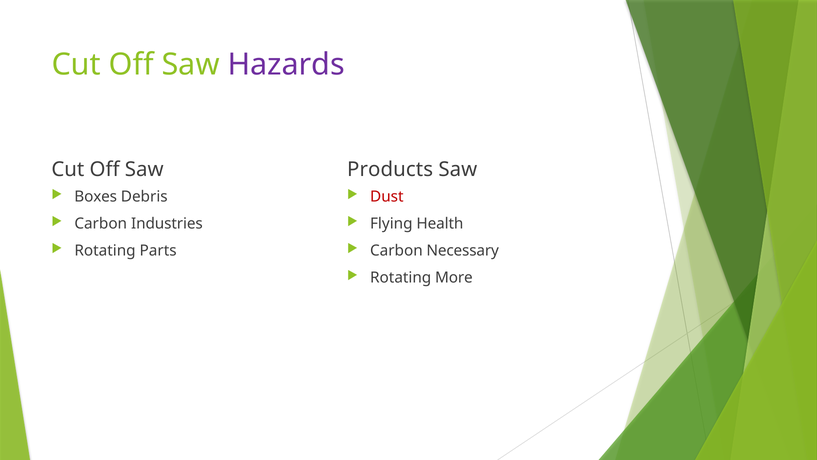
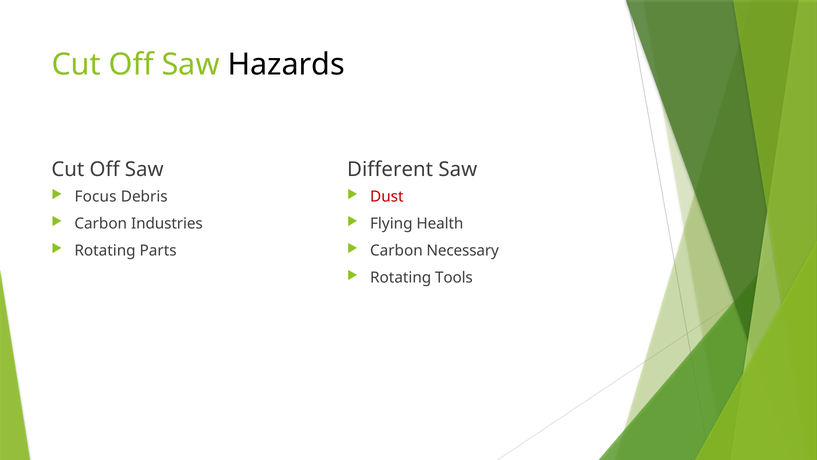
Hazards colour: purple -> black
Products: Products -> Different
Boxes: Boxes -> Focus
More: More -> Tools
